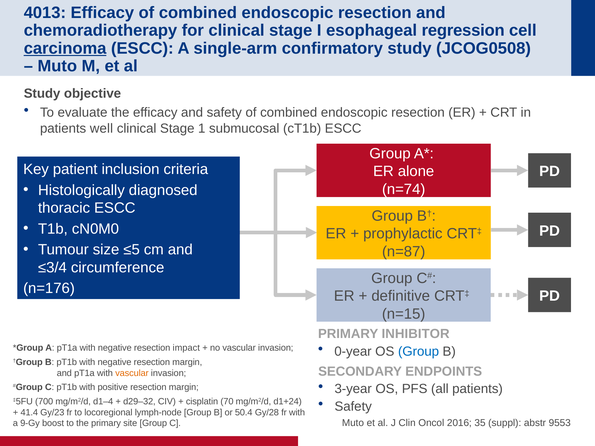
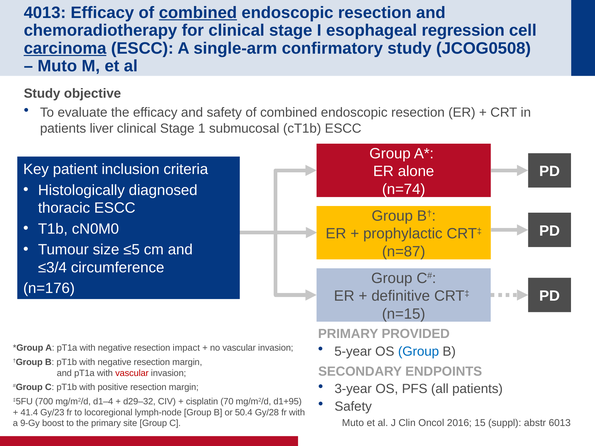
combined at (198, 13) underline: none -> present
well: well -> liver
INHIBITOR: INHIBITOR -> PROVIDED
0-year: 0-year -> 5-year
vascular at (132, 373) colour: orange -> red
d1+24: d1+24 -> d1+95
35: 35 -> 15
9553: 9553 -> 6013
